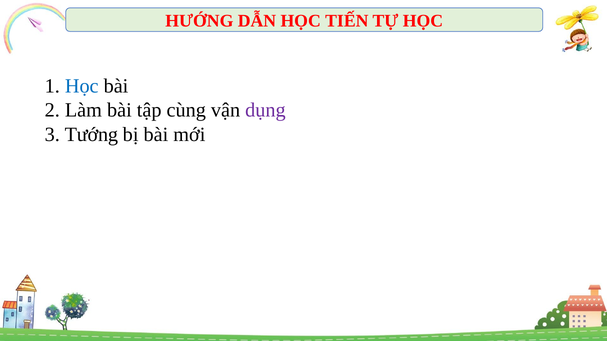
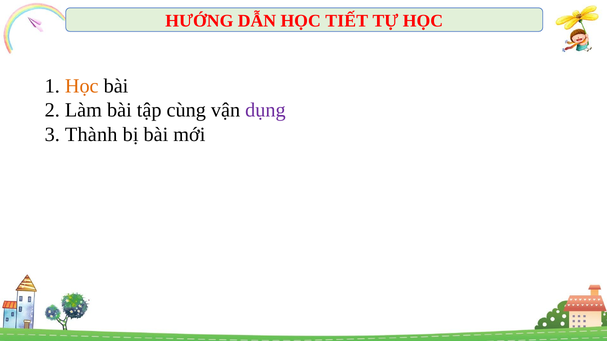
TIẾN: TIẾN -> TIẾT
Học at (82, 86) colour: blue -> orange
Tướng: Tướng -> Thành
